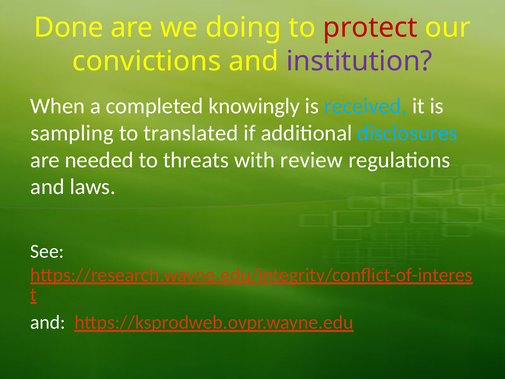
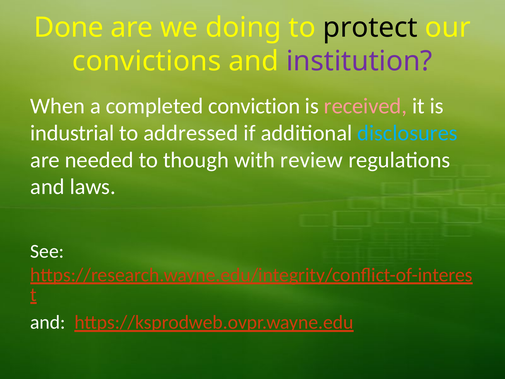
protect colour: red -> black
knowingly: knowingly -> conviction
received colour: light blue -> pink
sampling: sampling -> industrial
translated: translated -> addressed
threats: threats -> though
